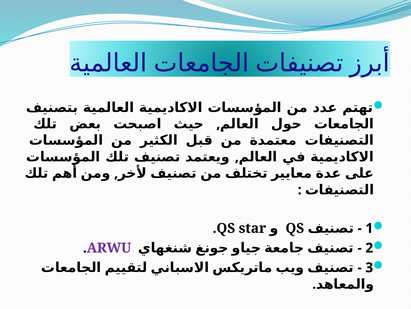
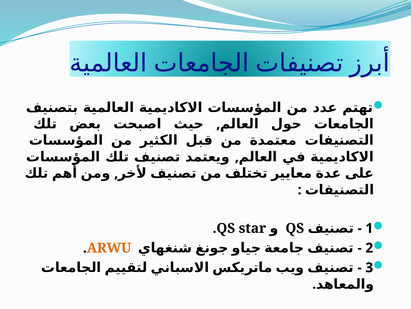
ARWU colour: purple -> orange
